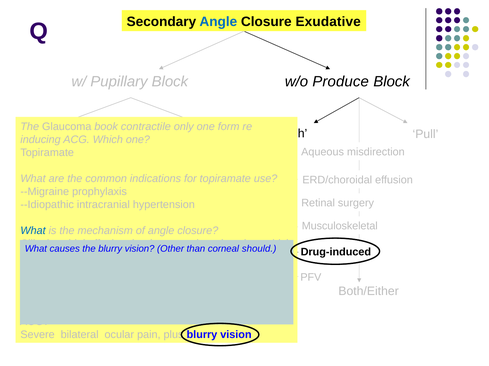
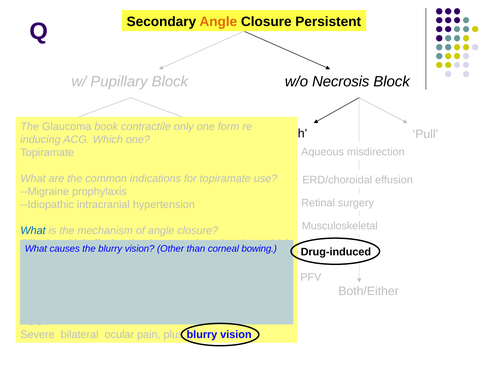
Angle at (218, 22) colour: blue -> orange
Exudative: Exudative -> Persistent
Produce: Produce -> Necrosis
should: should -> bowing
